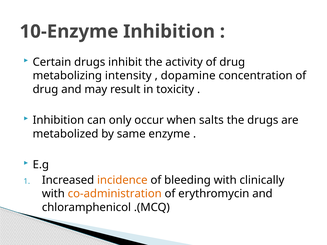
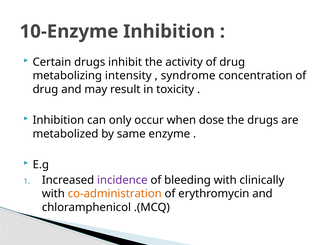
dopamine: dopamine -> syndrome
salts: salts -> dose
incidence colour: orange -> purple
